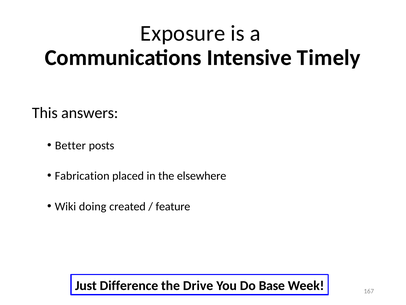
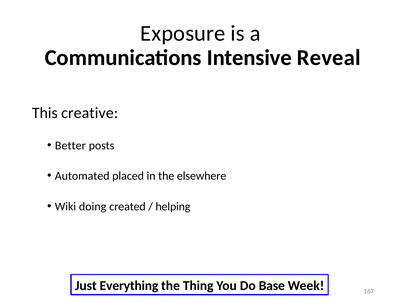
Timely: Timely -> Reveal
answers: answers -> creative
Fabrication: Fabrication -> Automated
feature: feature -> helping
Difference: Difference -> Everything
Drive: Drive -> Thing
